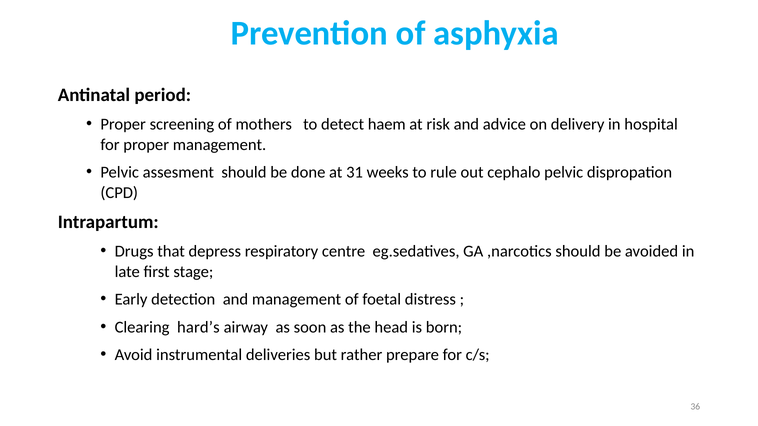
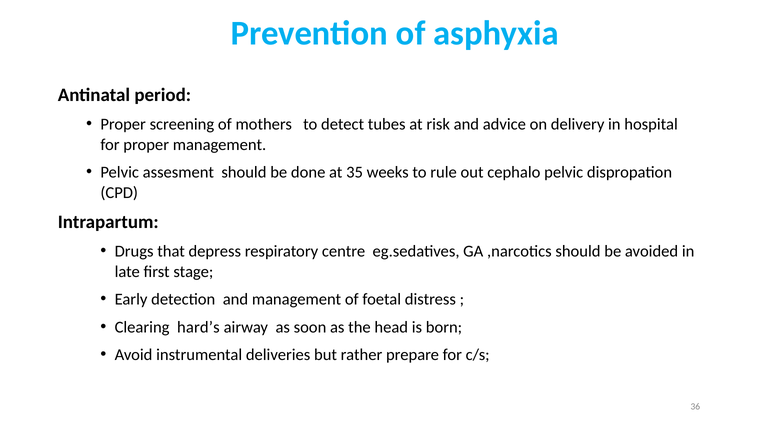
haem: haem -> tubes
31: 31 -> 35
